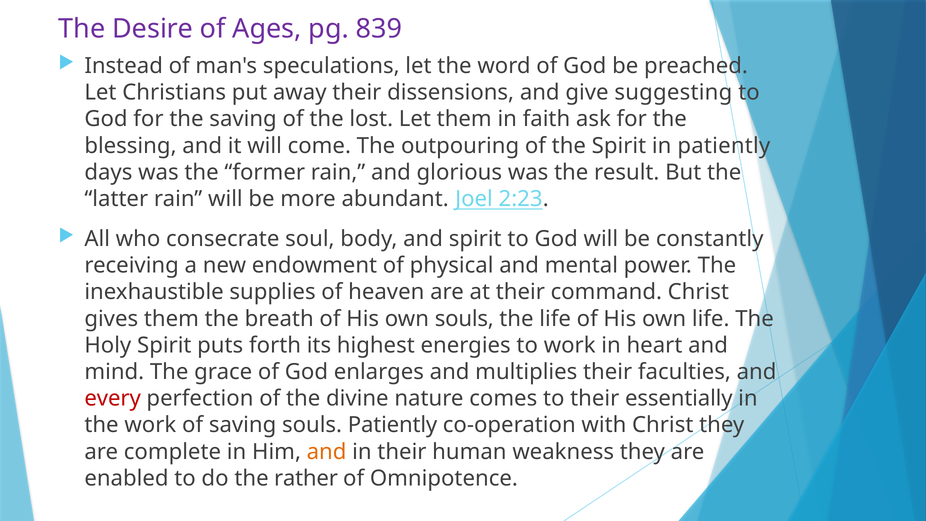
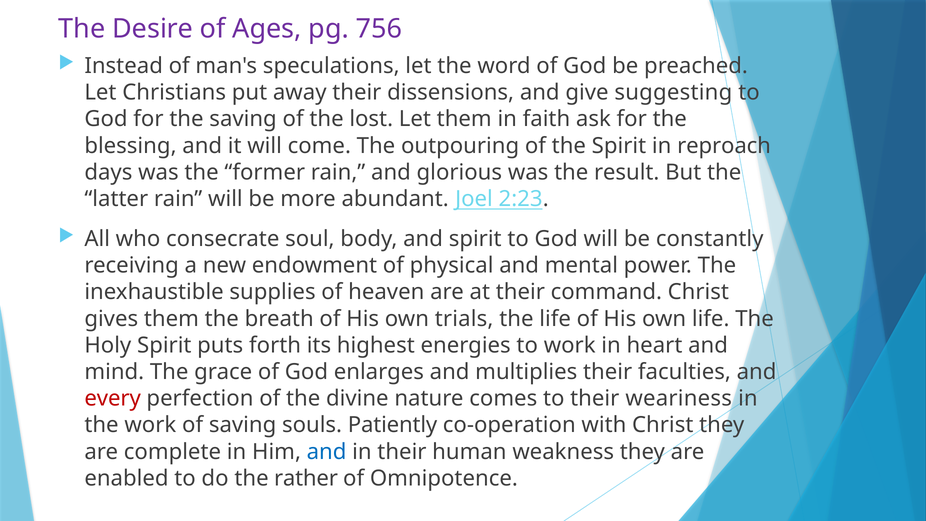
839: 839 -> 756
in patiently: patiently -> reproach
own souls: souls -> trials
essentially: essentially -> weariness
and at (327, 452) colour: orange -> blue
